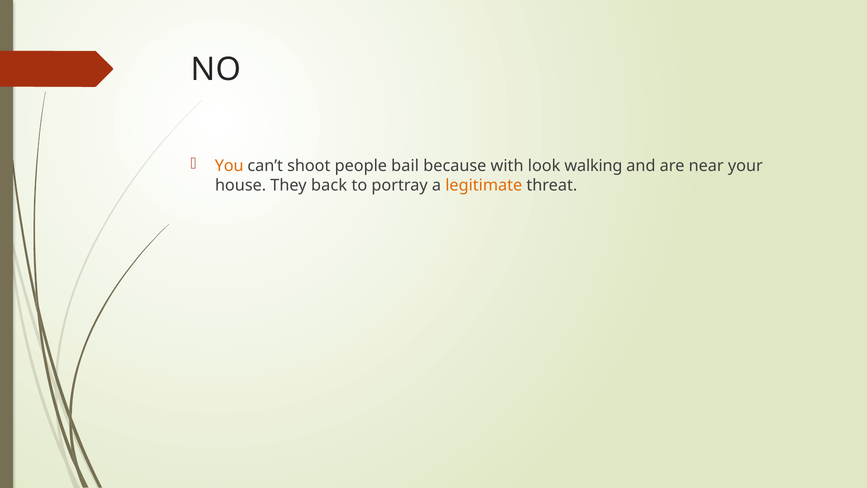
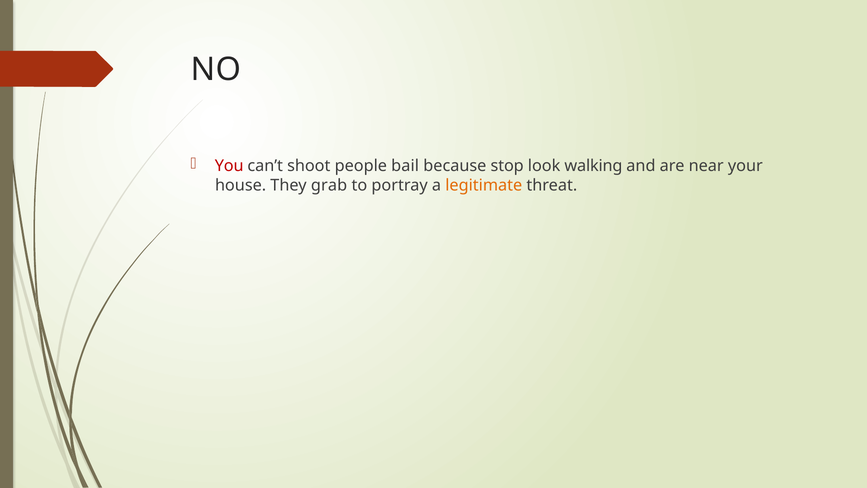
You colour: orange -> red
with: with -> stop
back: back -> grab
